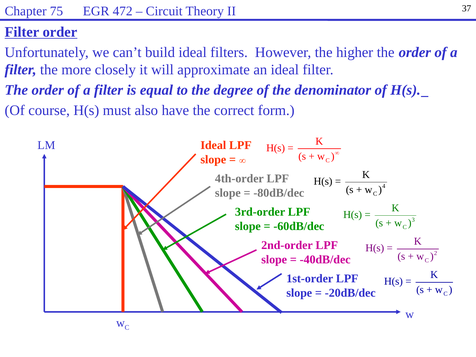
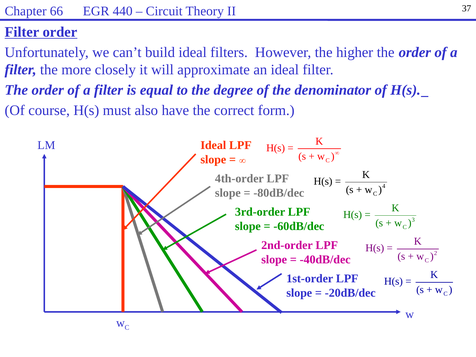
75: 75 -> 66
472: 472 -> 440
